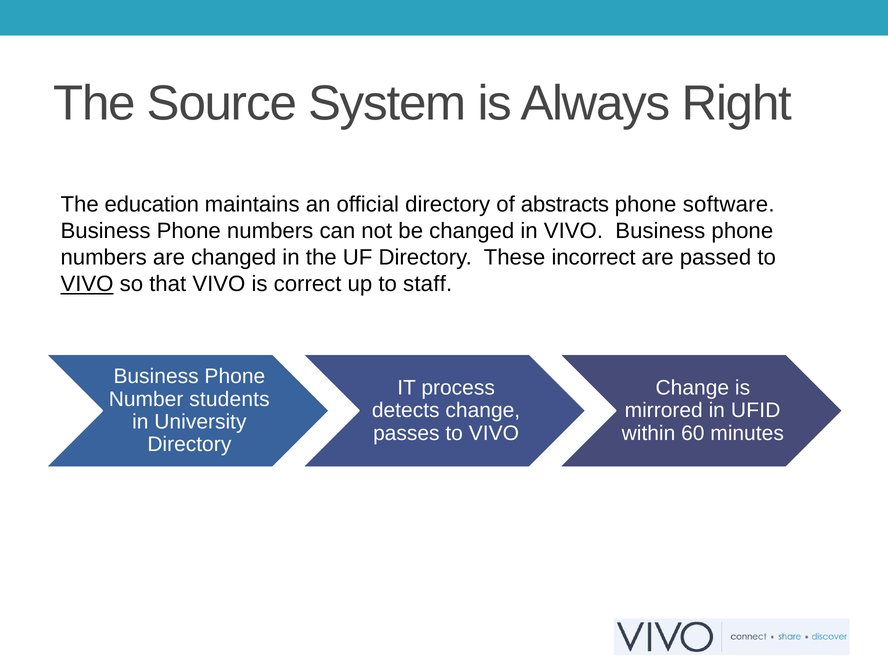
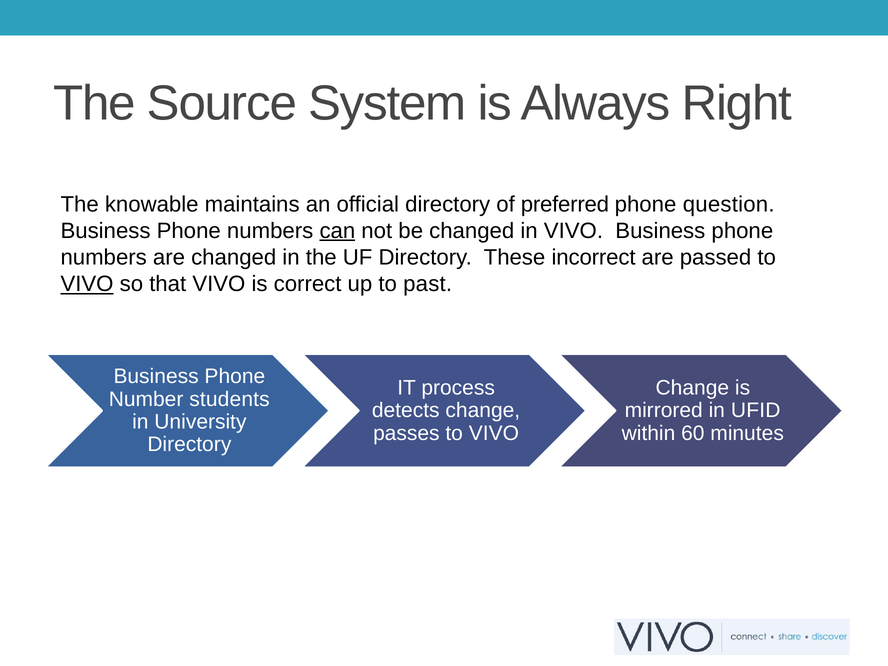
education: education -> knowable
abstracts: abstracts -> preferred
software: software -> question
can underline: none -> present
staff: staff -> past
